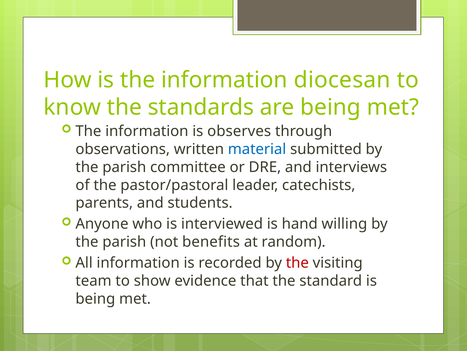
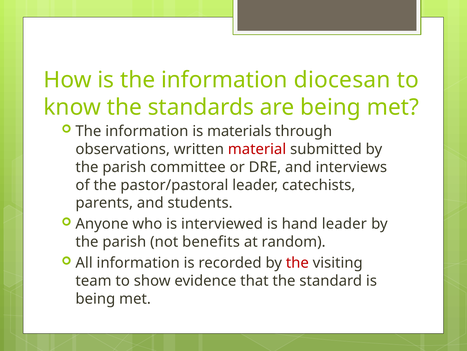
observes: observes -> materials
material colour: blue -> red
hand willing: willing -> leader
